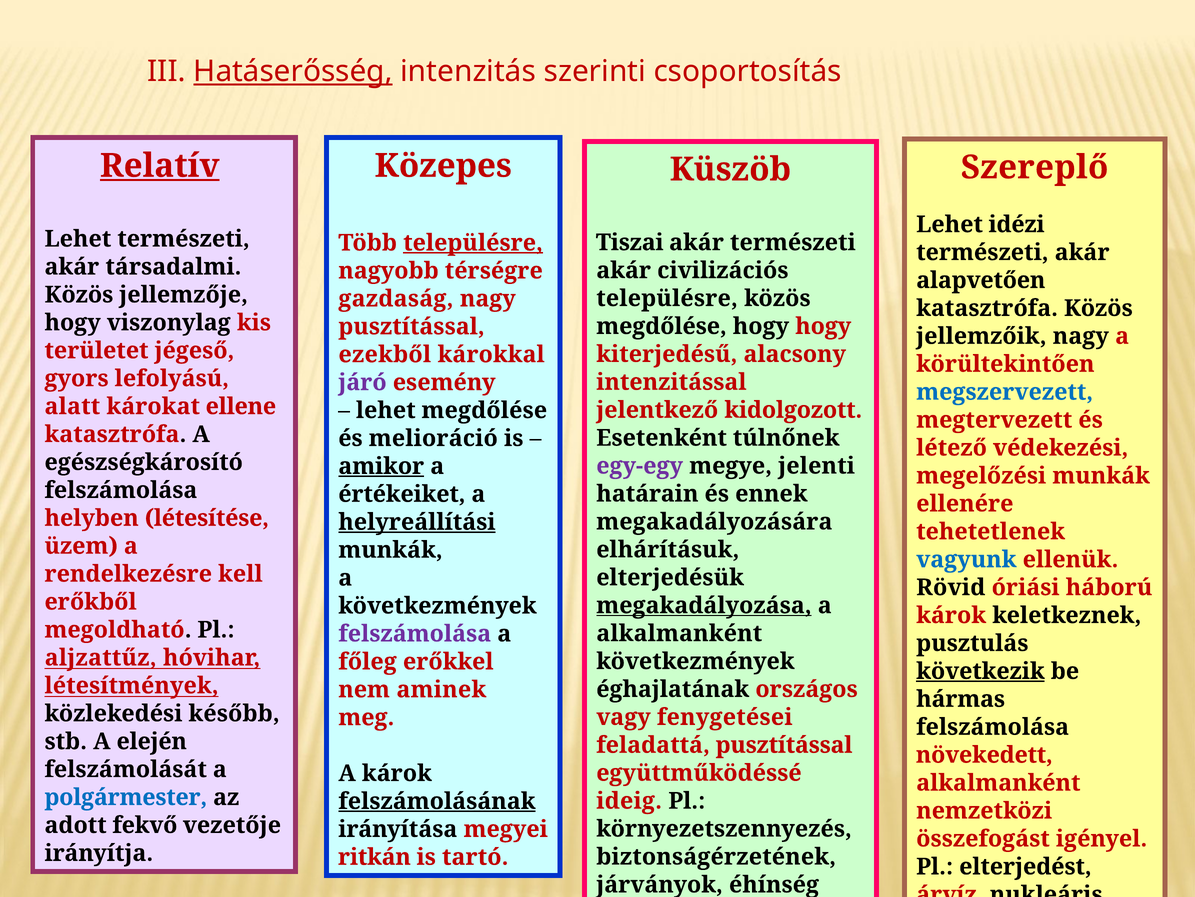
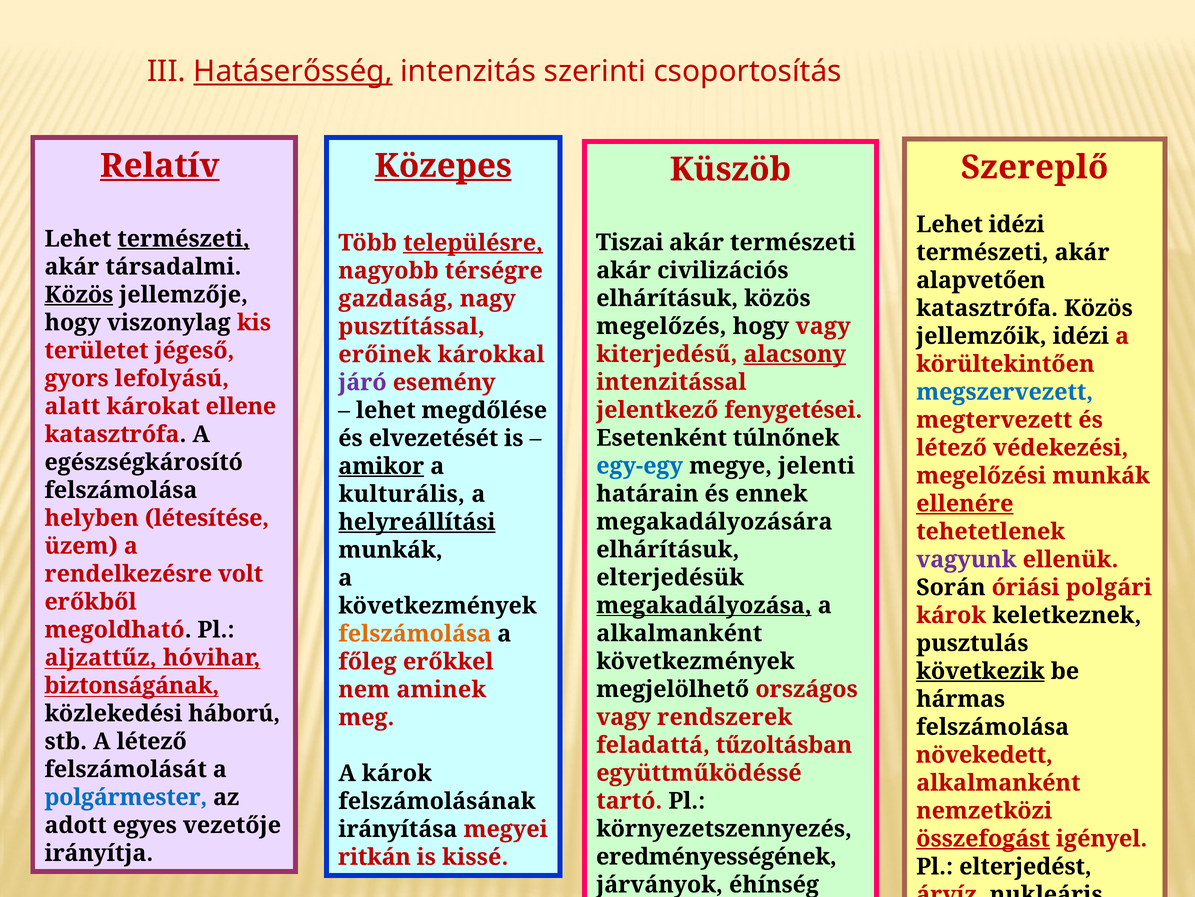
Közepes underline: none -> present
természeti at (184, 239) underline: none -> present
Közös at (79, 295) underline: none -> present
településre at (667, 298): településre -> elhárításuk
megdőlése at (662, 326): megdőlése -> megelőzés
hogy hogy: hogy -> vagy
jellemzőik nagy: nagy -> idézi
alacsony underline: none -> present
ezekből: ezekből -> erőinek
kidolgozott: kidolgozott -> fenygetései
melioráció: melioráció -> elvezetését
egy-egy colour: purple -> blue
értékeiket: értékeiket -> kulturális
ellenére underline: none -> present
vagyunk colour: blue -> purple
kell: kell -> volt
Rövid: Rövid -> Során
háború: háború -> polgári
felszámolása at (415, 633) colour: purple -> orange
létesítmények: létesítmények -> biztonságának
éghajlatának: éghajlatának -> megjelölhető
később: később -> háború
fenygetései: fenygetései -> rendszerek
A elején: elején -> létező
feladattá pusztítással: pusztítással -> tűzoltásban
ideig: ideig -> tartó
felszámolásának underline: present -> none
fekvő: fekvő -> egyes
összefogást underline: none -> present
biztonságérzetének: biztonságérzetének -> eredményességének
tartó: tartó -> kissé
